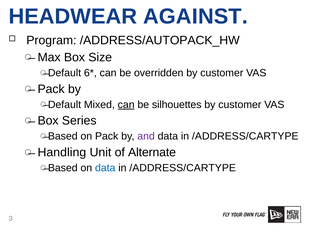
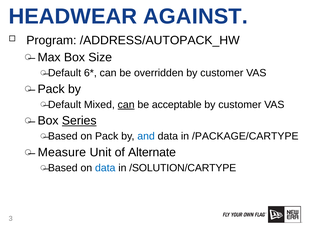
silhouettes: silhouettes -> acceptable
Series underline: none -> present
and colour: purple -> blue
/ADDRESS/CARTYPE at (245, 137): /ADDRESS/CARTYPE -> /PACKAGE/CARTYPE
Handling: Handling -> Measure
/ADDRESS/CARTYPE at (183, 168): /ADDRESS/CARTYPE -> /SOLUTION/CARTYPE
